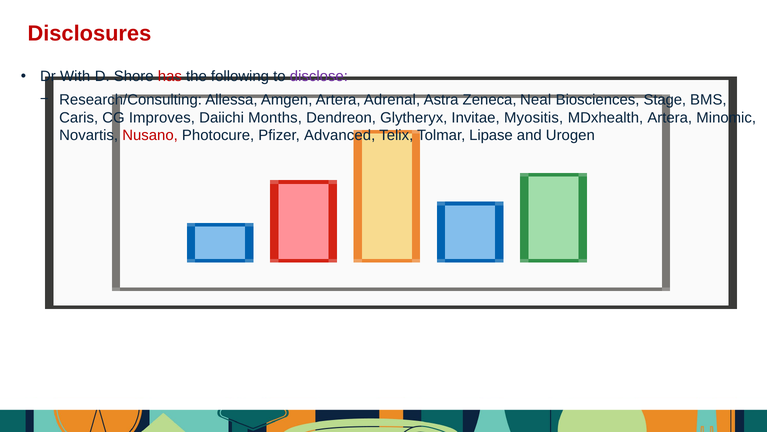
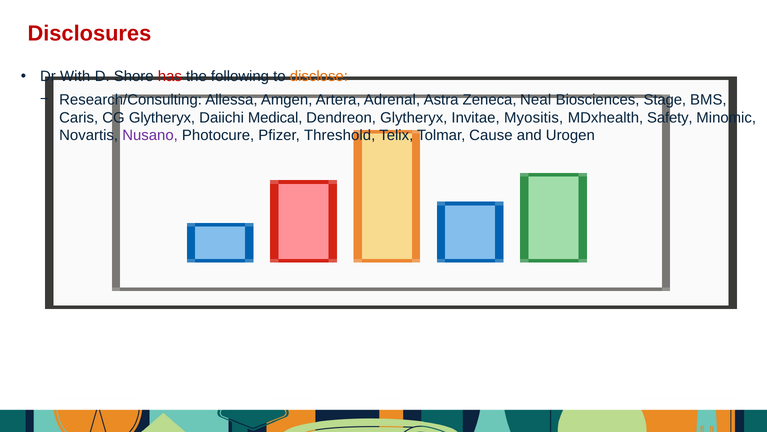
disclose colour: purple -> orange
CG Improves: Improves -> Glytheryx
Months: Months -> Medical
MDxhealth Artera: Artera -> Safety
Nusano colour: red -> purple
Advanced: Advanced -> Threshold
Lipase: Lipase -> Cause
